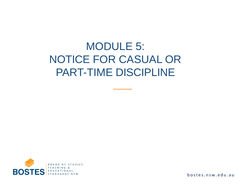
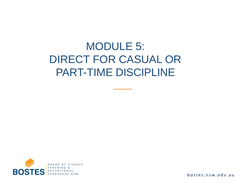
NOTICE: NOTICE -> DIRECT
